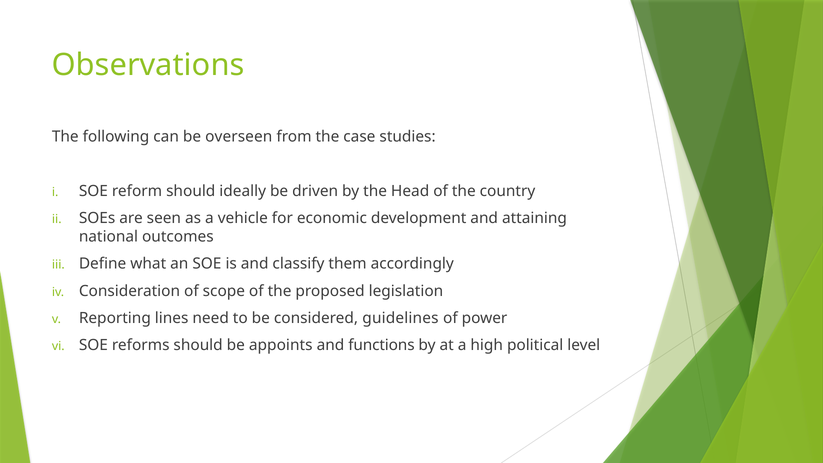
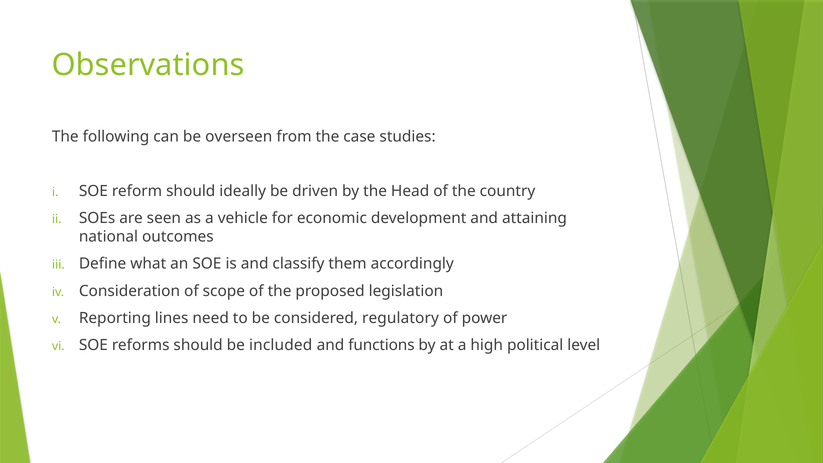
guidelines: guidelines -> regulatory
appoints: appoints -> included
